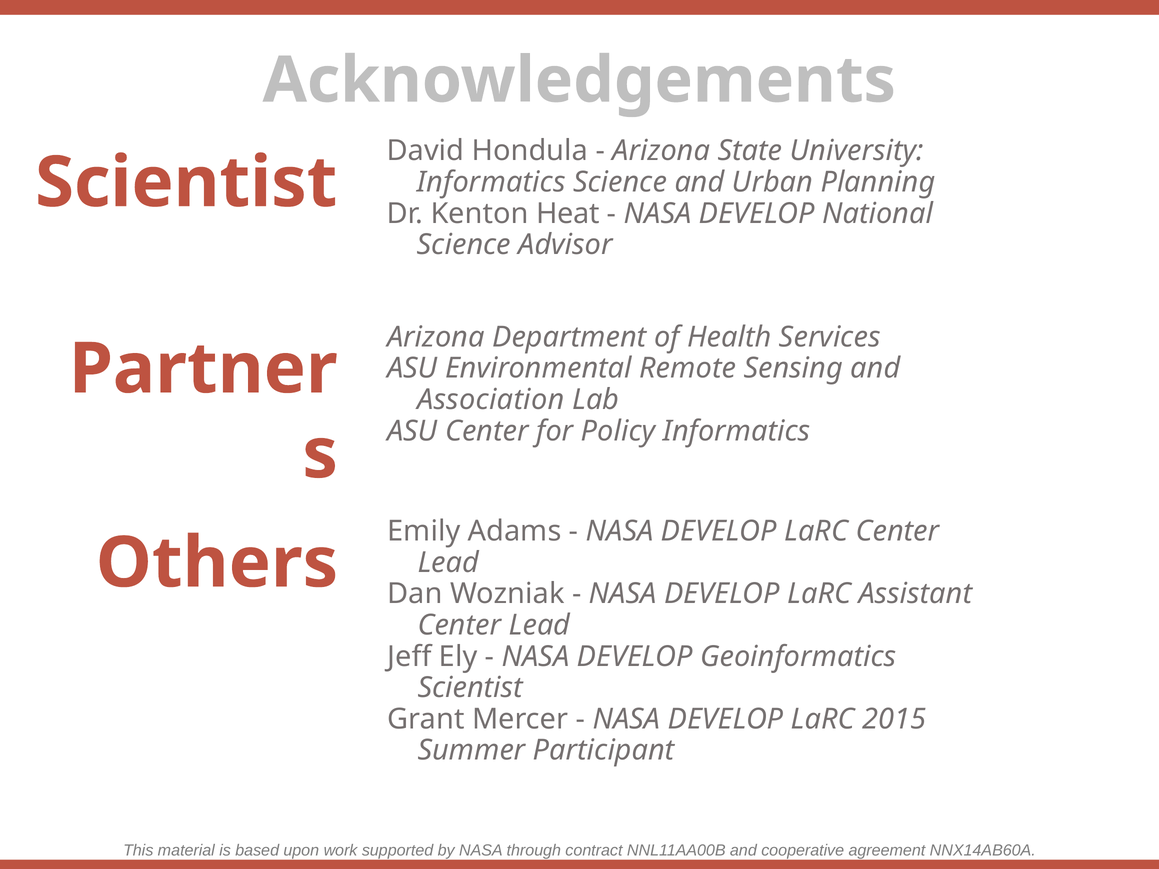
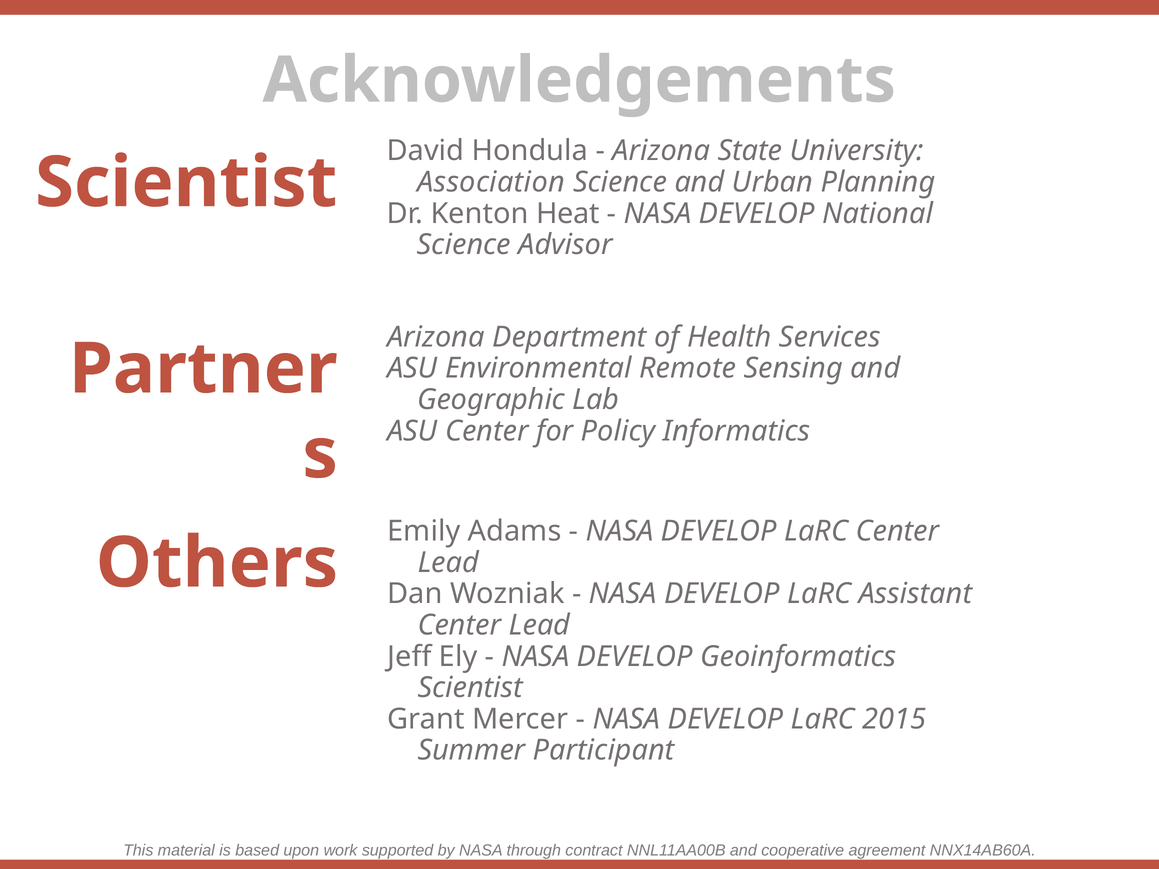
Informatics at (491, 182): Informatics -> Association
Association: Association -> Geographic
